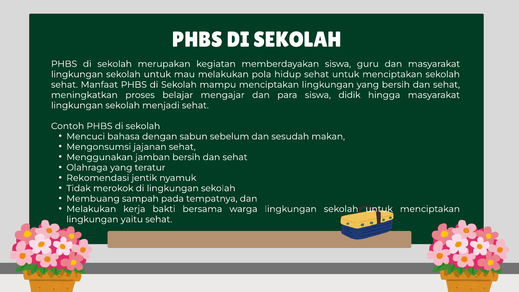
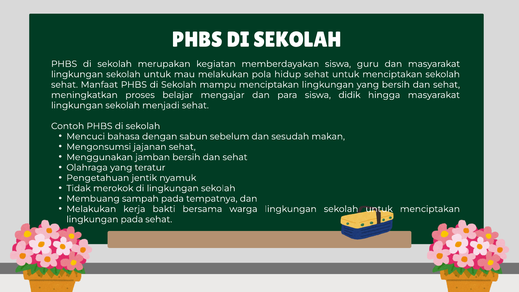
Rekomendasi: Rekomendasi -> Pengetahuan
yaitu at (132, 219): yaitu -> pada
